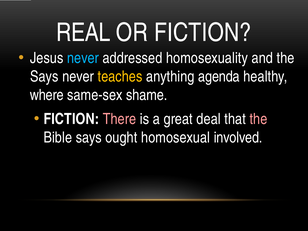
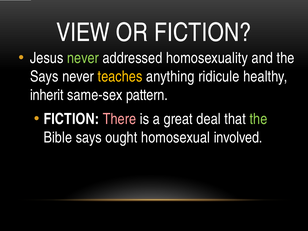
REAL: REAL -> VIEW
never at (83, 58) colour: light blue -> light green
agenda: agenda -> ridicule
where: where -> inherit
shame: shame -> pattern
the at (258, 119) colour: pink -> light green
